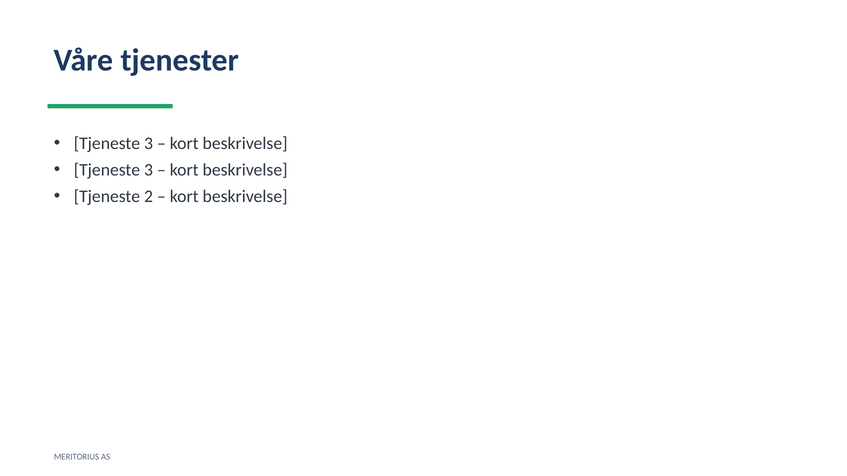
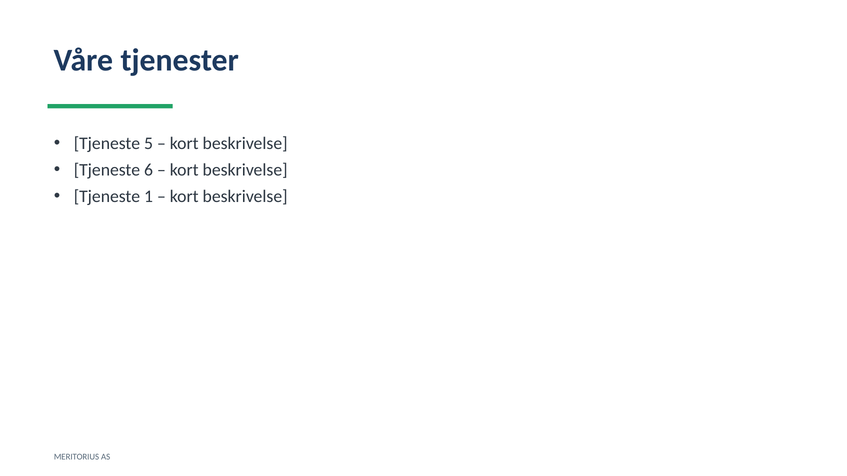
3 at (148, 143): 3 -> 5
3 at (148, 170): 3 -> 6
2: 2 -> 1
